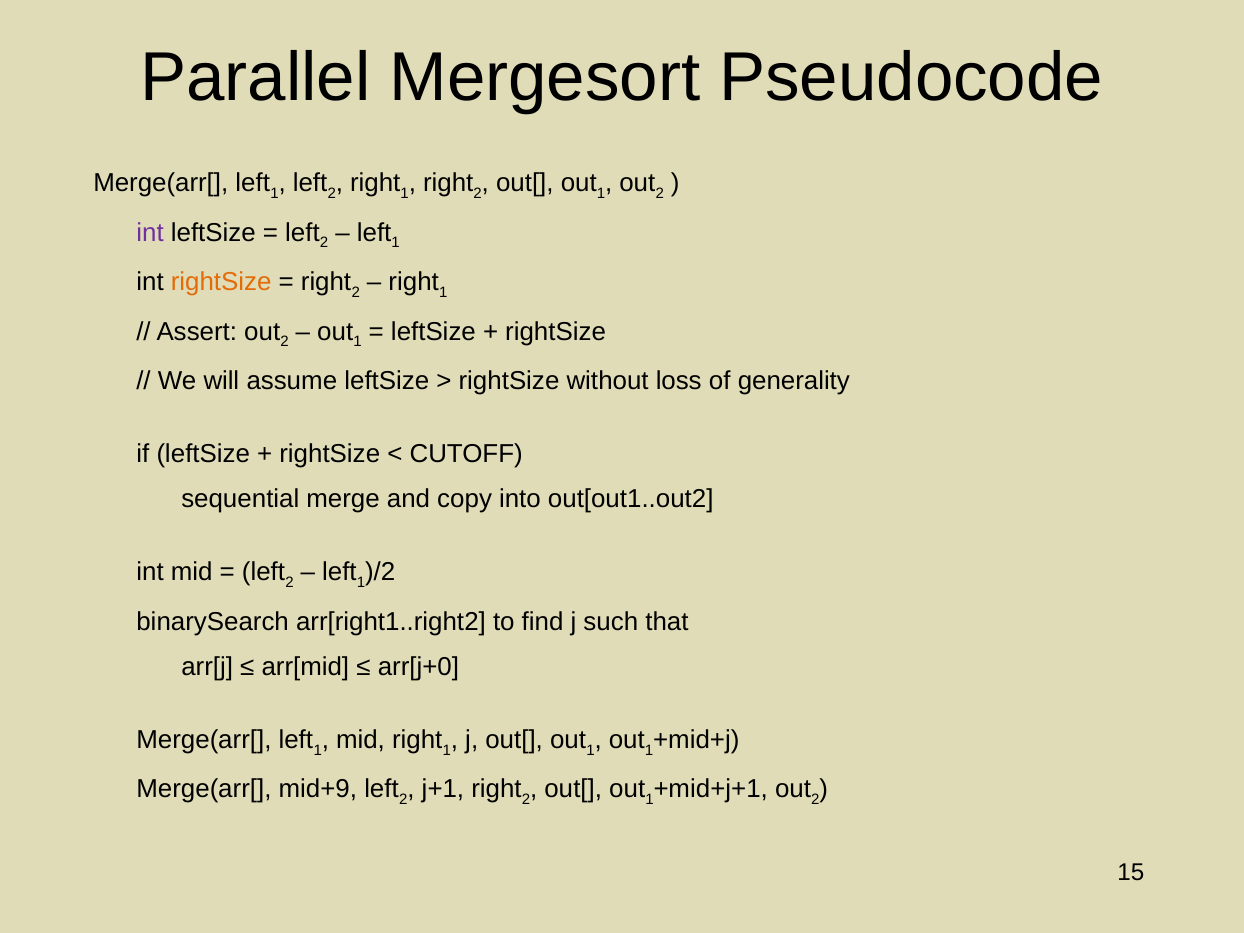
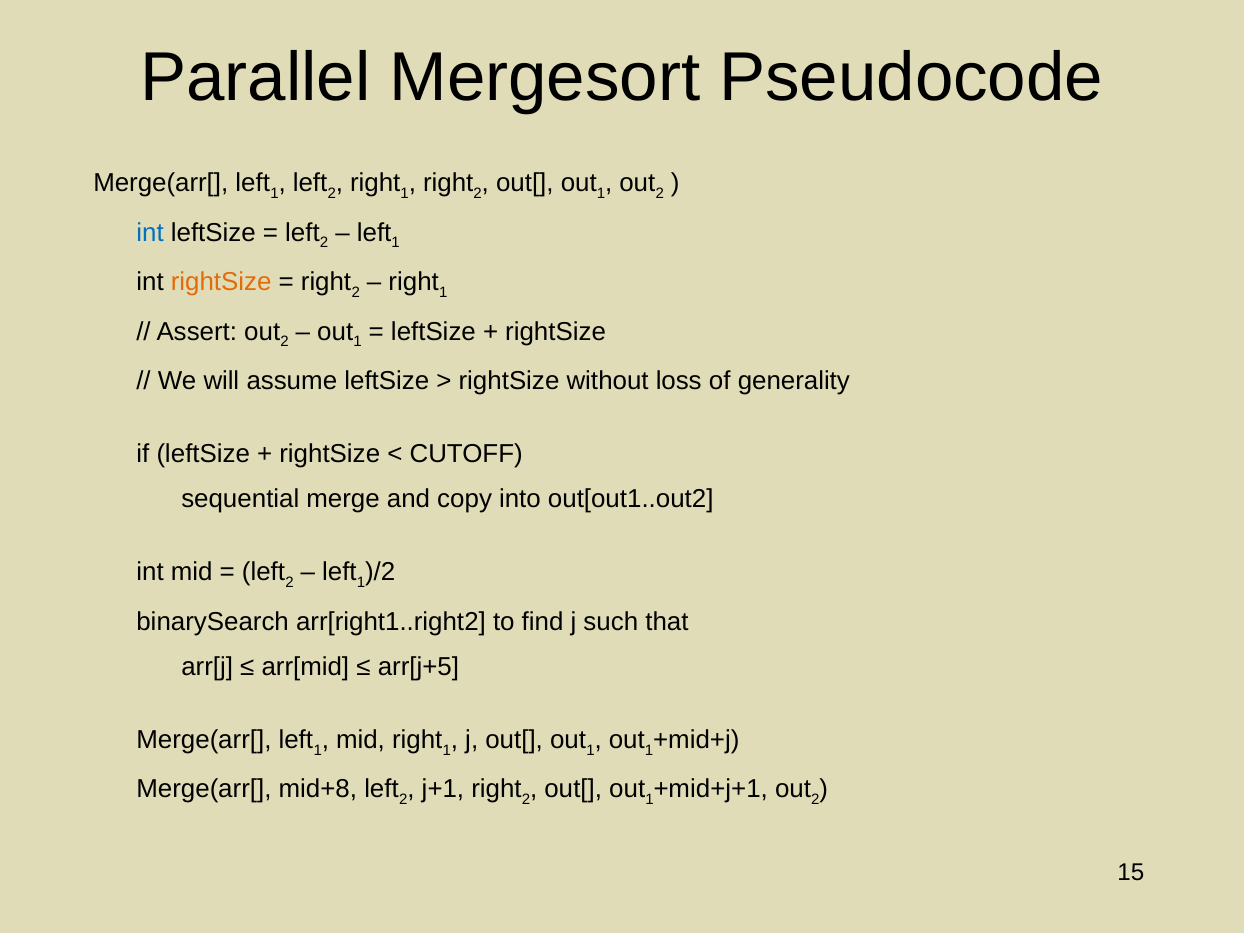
int at (150, 233) colour: purple -> blue
arr[j+0: arr[j+0 -> arr[j+5
mid+9: mid+9 -> mid+8
